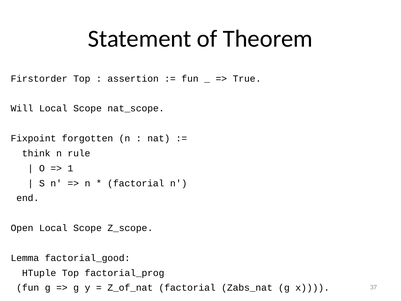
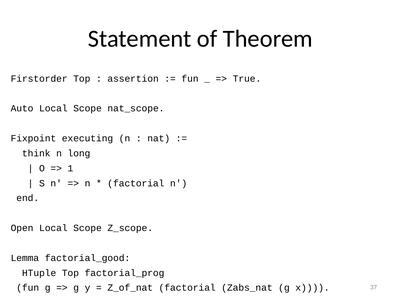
Will: Will -> Auto
forgotten: forgotten -> executing
rule: rule -> long
